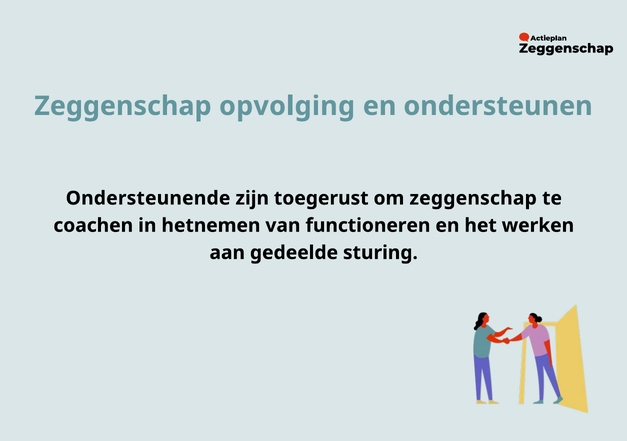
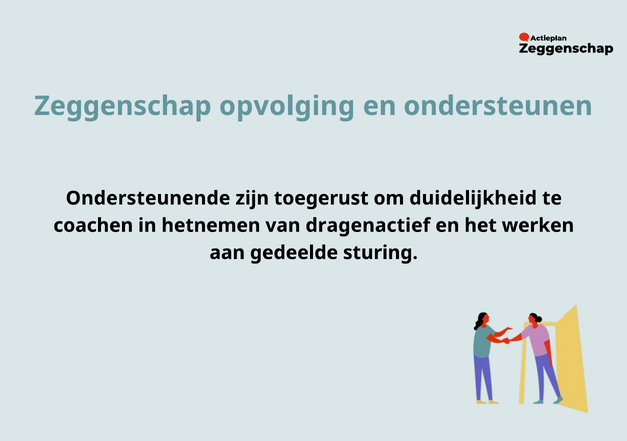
om zeggenschap: zeggenschap -> duidelijkheid
functioneren: functioneren -> dragenactief
